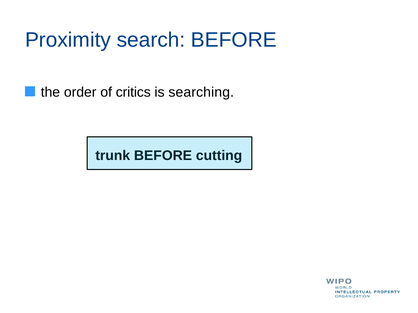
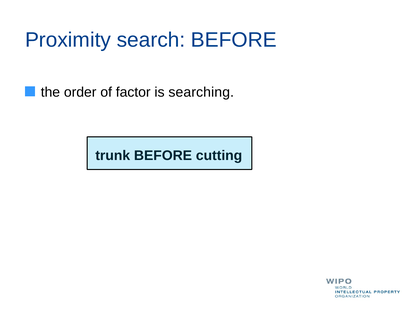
critics: critics -> factor
